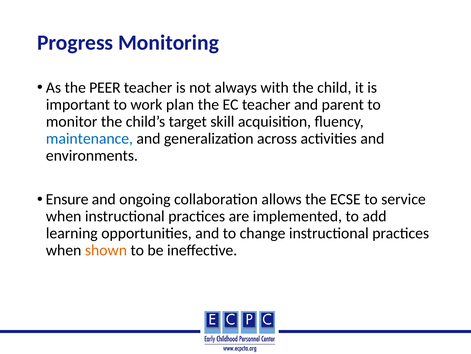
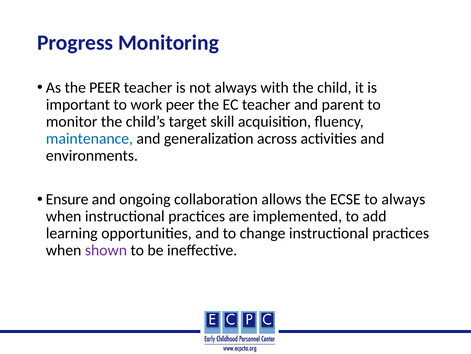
work plan: plan -> peer
to service: service -> always
shown colour: orange -> purple
